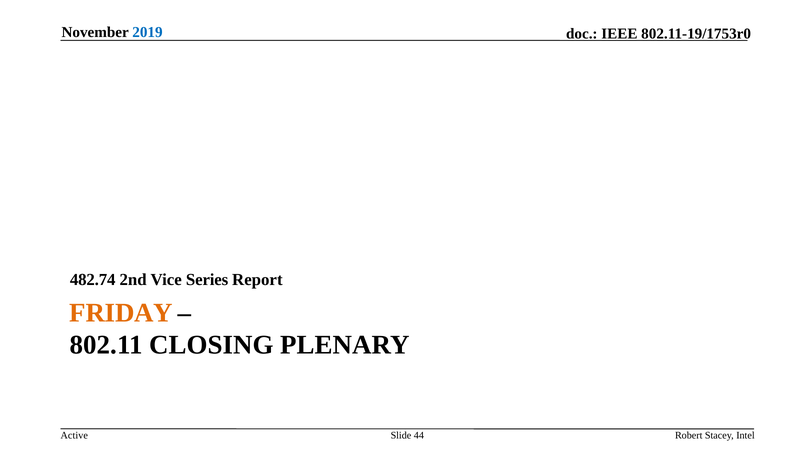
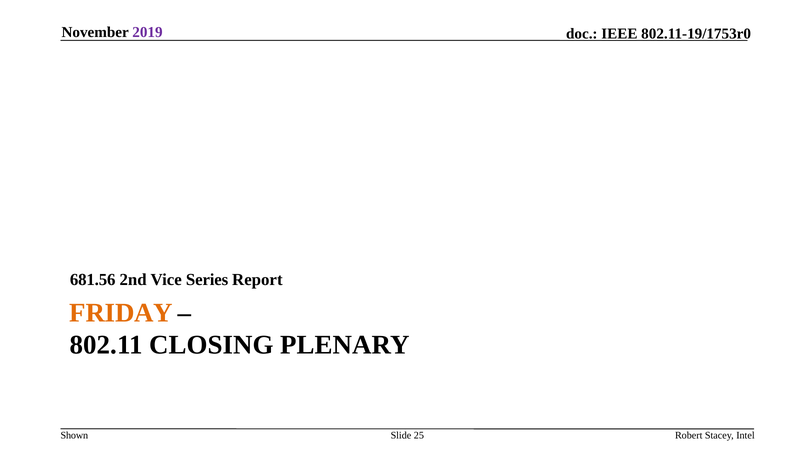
2019 colour: blue -> purple
482.74: 482.74 -> 681.56
Active: Active -> Shown
44: 44 -> 25
